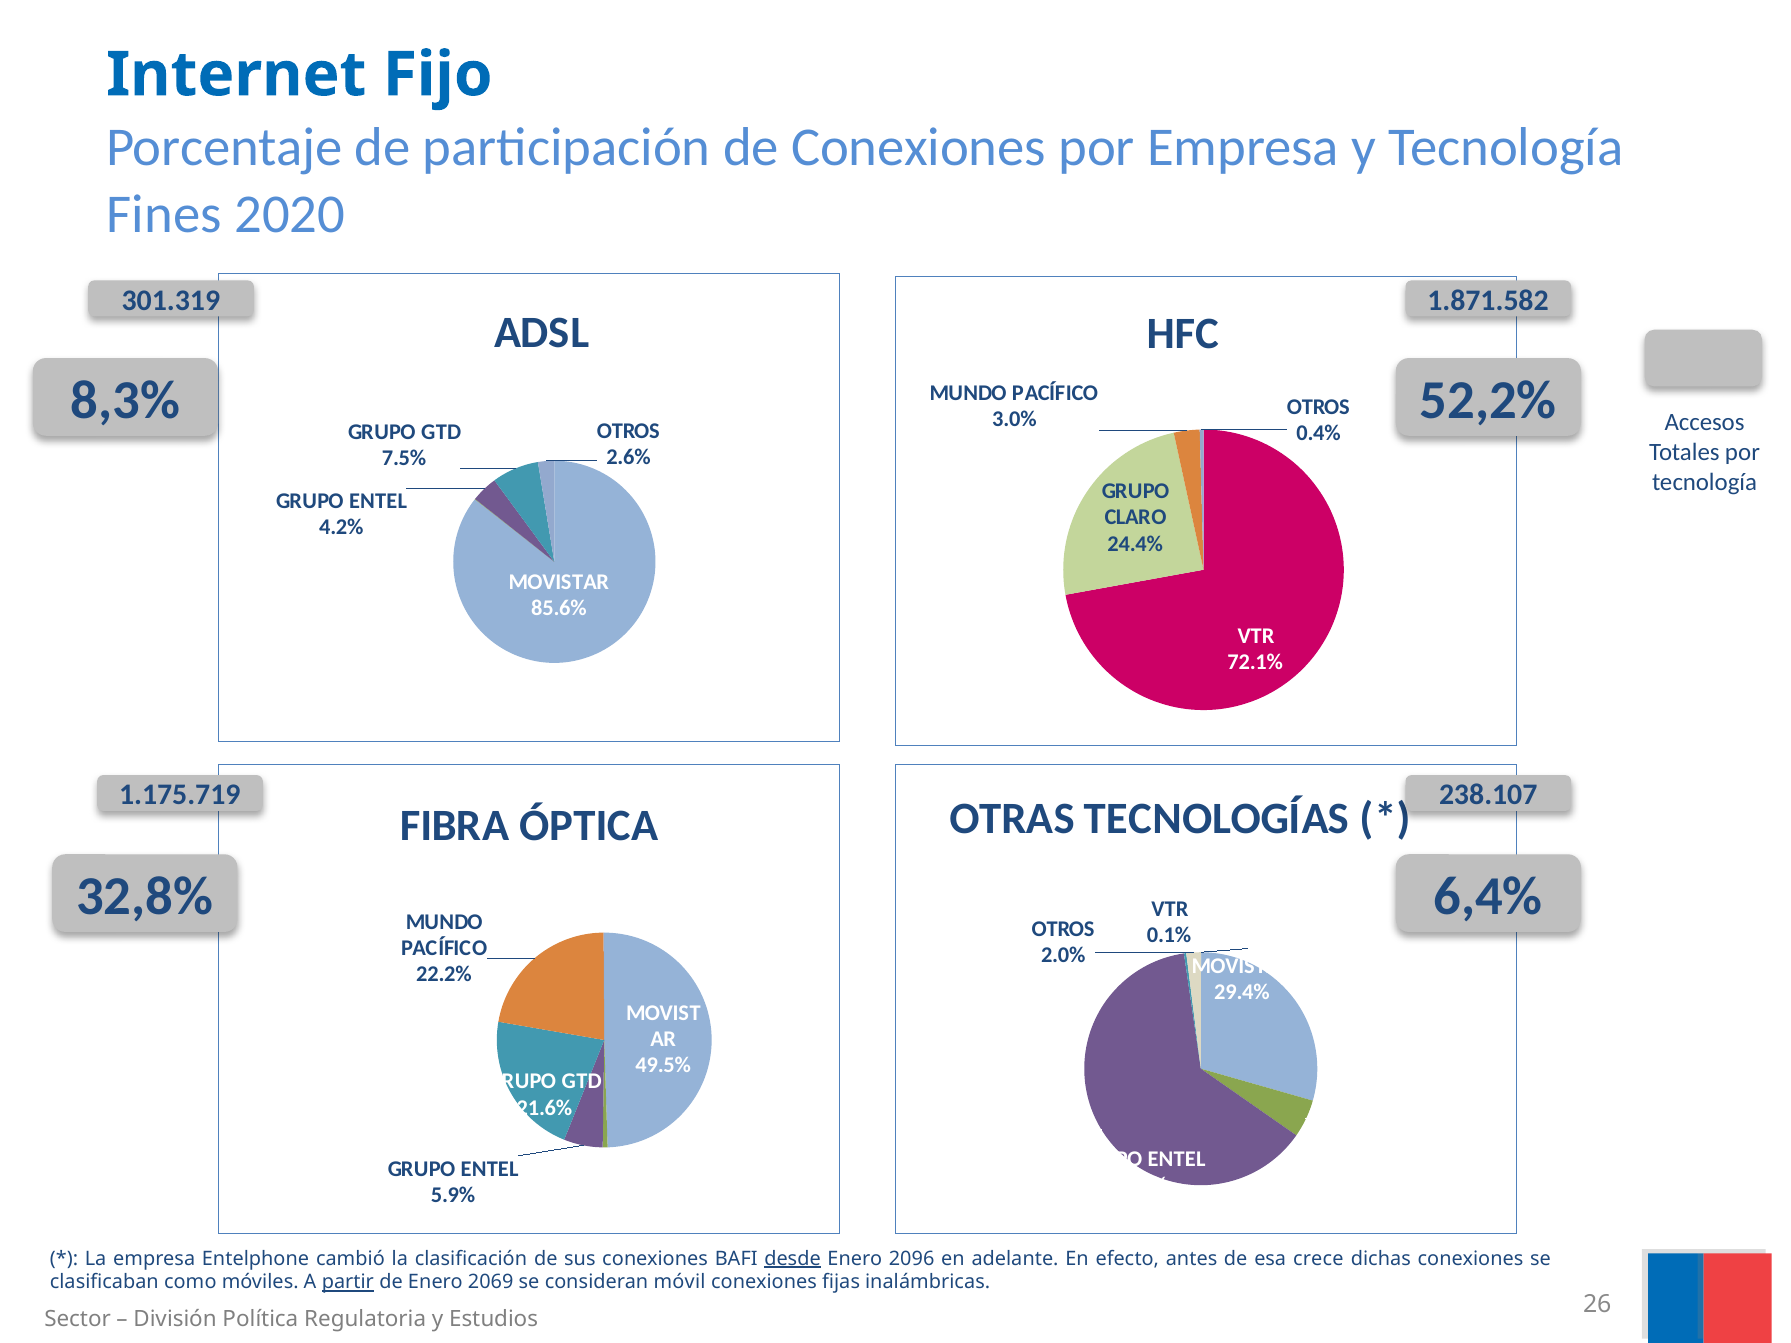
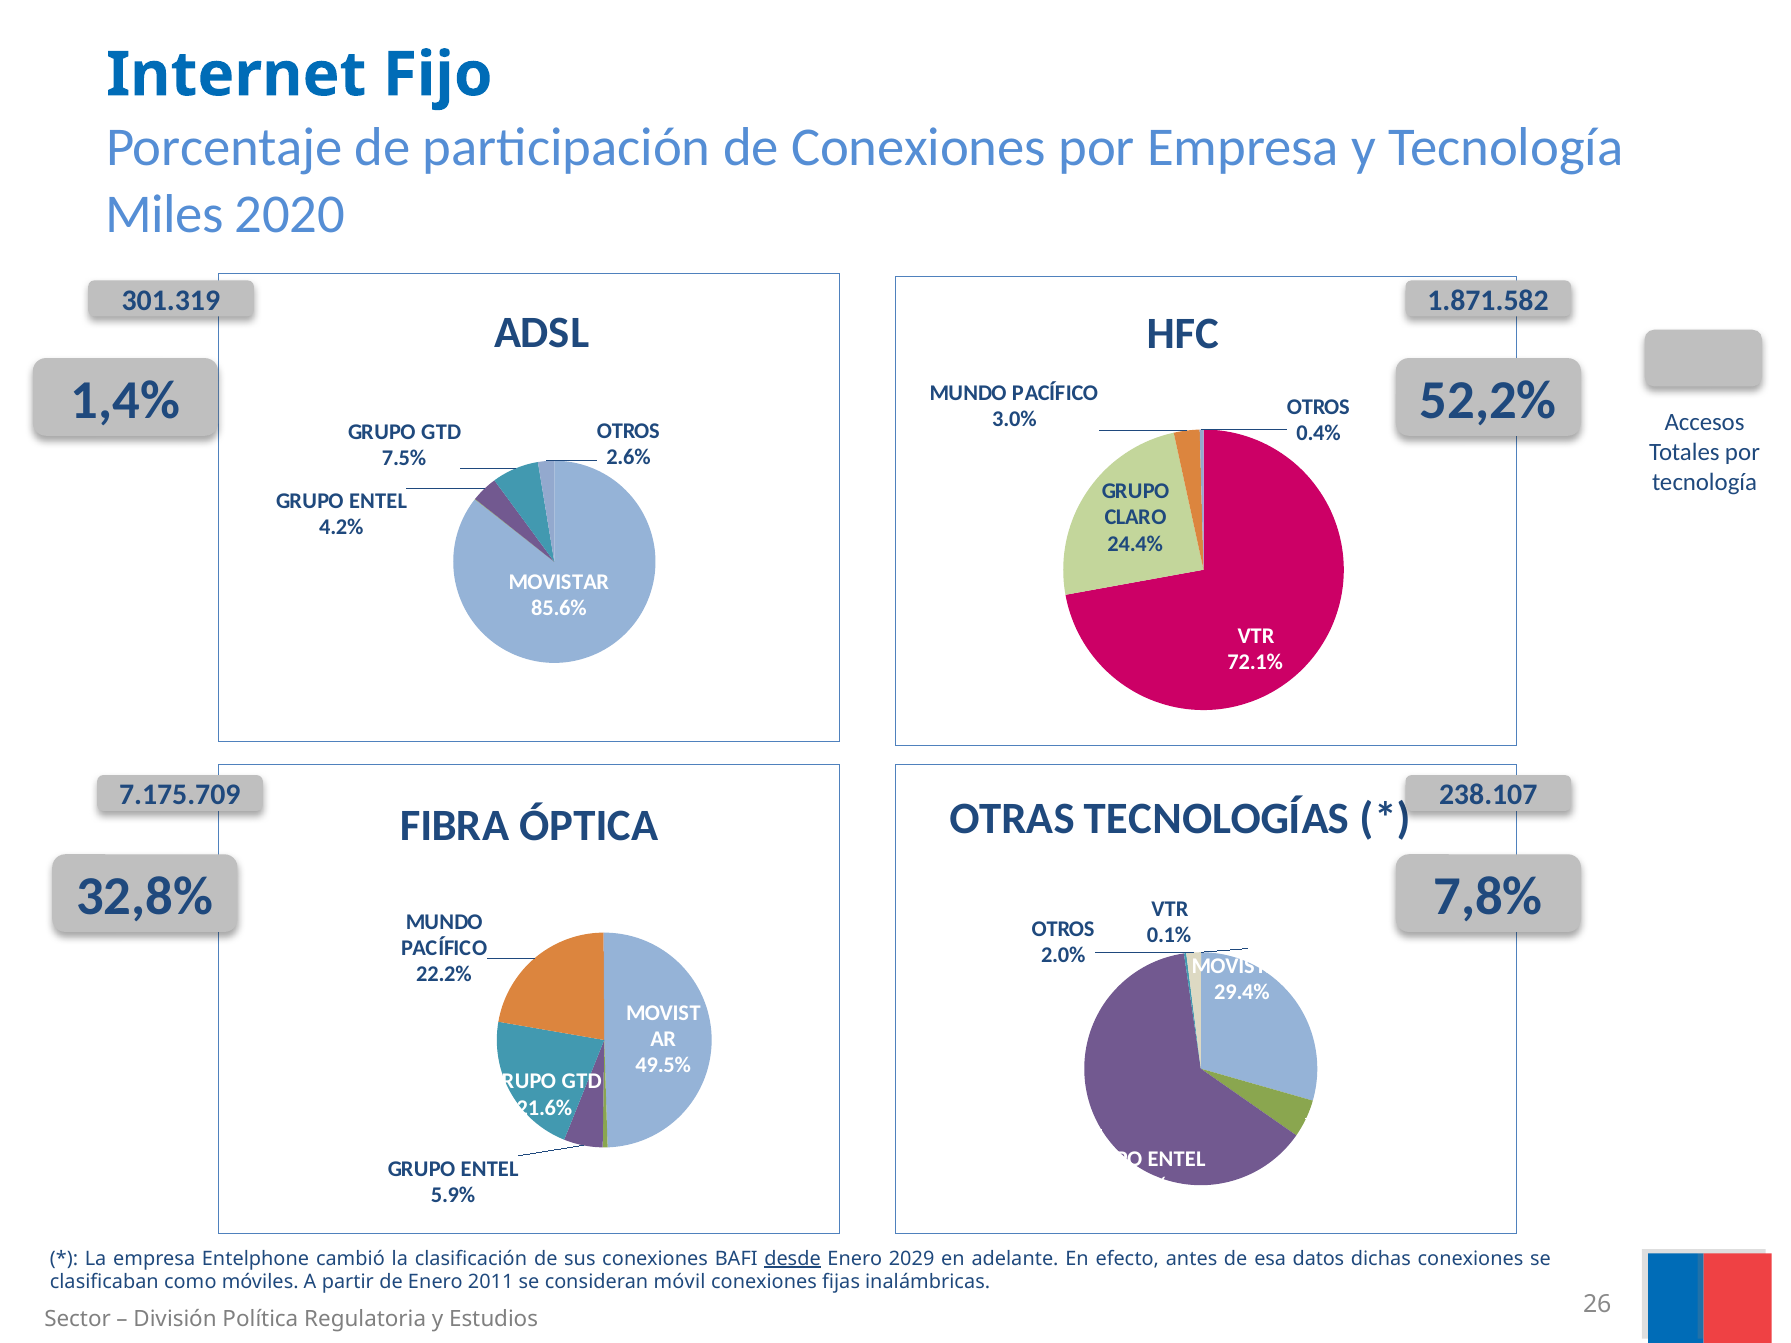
Fines: Fines -> Miles
8,3%: 8,3% -> 1,4%
1.175.719: 1.175.719 -> 7.175.709
6,4%: 6,4% -> 7,8%
2096: 2096 -> 2029
crece: crece -> datos
partir underline: present -> none
2069: 2069 -> 2011
